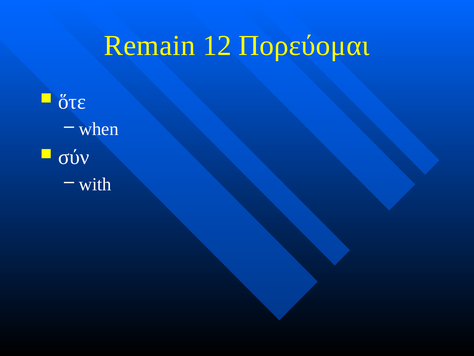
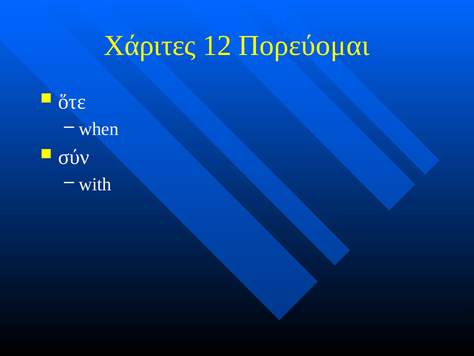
Remain: Remain -> Χάριτες
